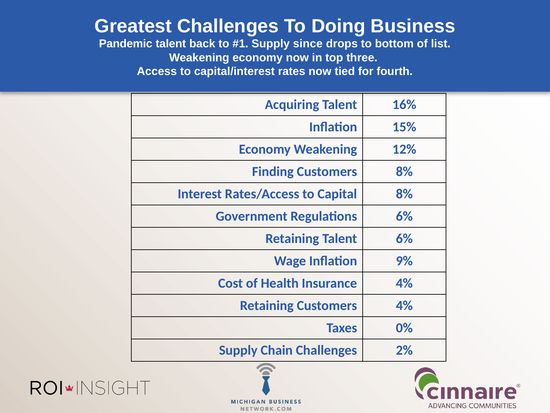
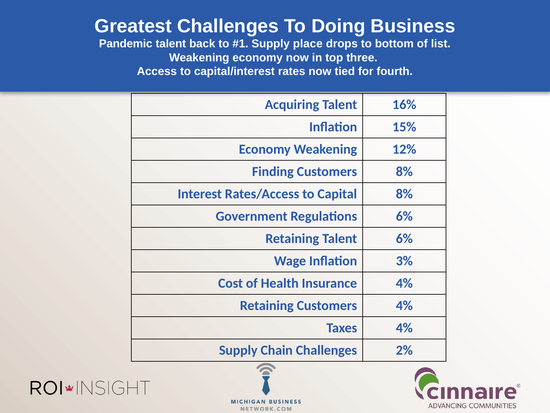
since: since -> place
9%: 9% -> 3%
Taxes 0%: 0% -> 4%
